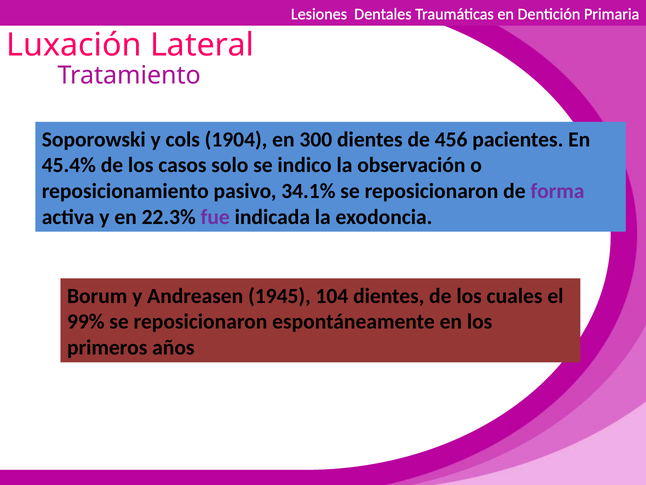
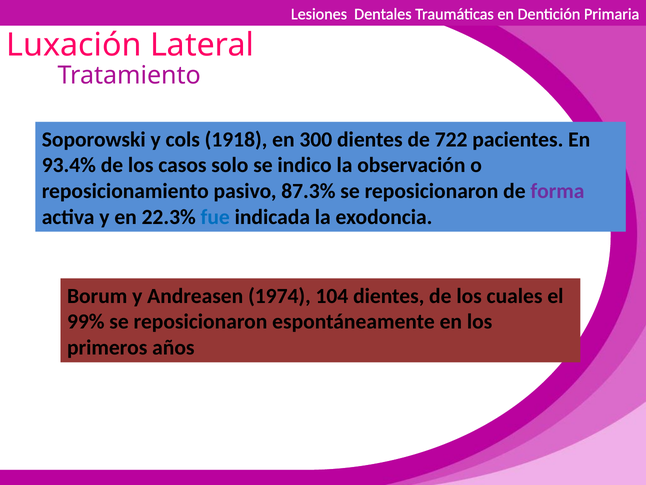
1904: 1904 -> 1918
456: 456 -> 722
45.4%: 45.4% -> 93.4%
34.1%: 34.1% -> 87.3%
fue colour: purple -> blue
1945: 1945 -> 1974
